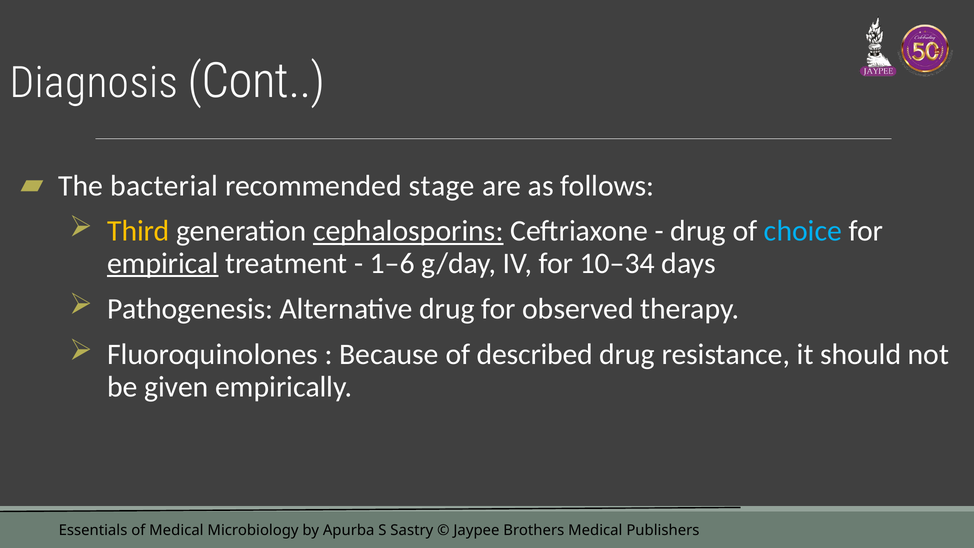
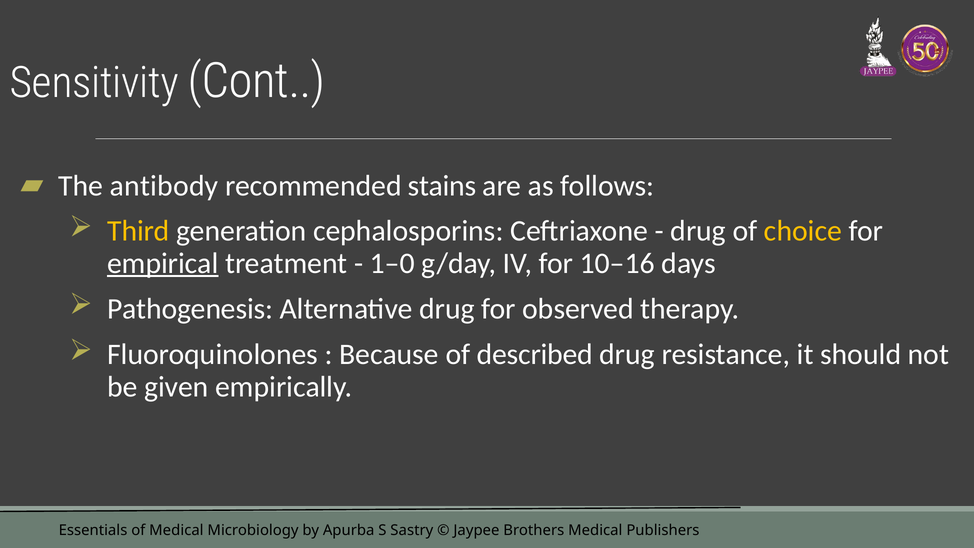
Diagnosis: Diagnosis -> Sensitivity
bacterial: bacterial -> antibody
stage: stage -> stains
cephalosporins underline: present -> none
choice colour: light blue -> yellow
1–6: 1–6 -> 1–0
10–34: 10–34 -> 10–16
